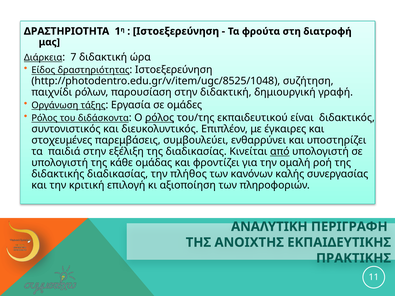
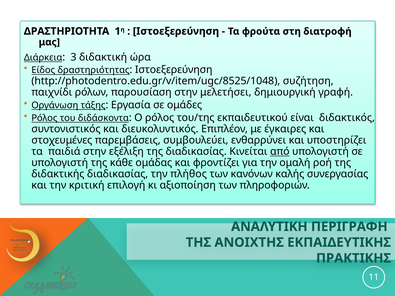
7: 7 -> 3
στην διδακτική: διδακτική -> μελετήσει
ρόλος at (160, 118) underline: present -> none
